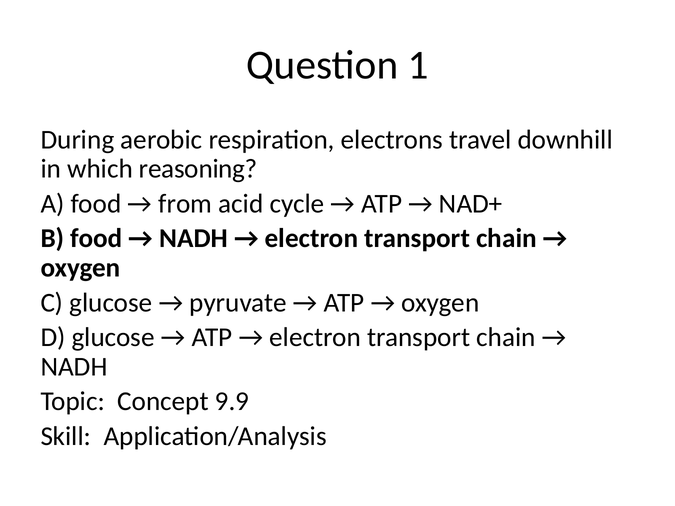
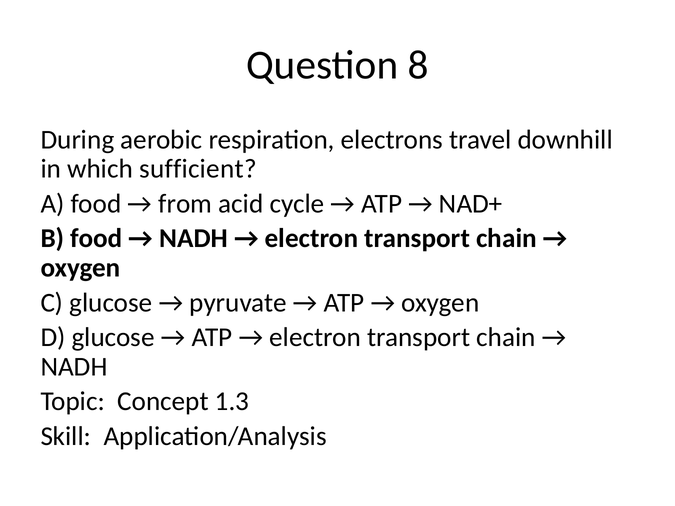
1: 1 -> 8
reasoning: reasoning -> sufficient
9.9: 9.9 -> 1.3
